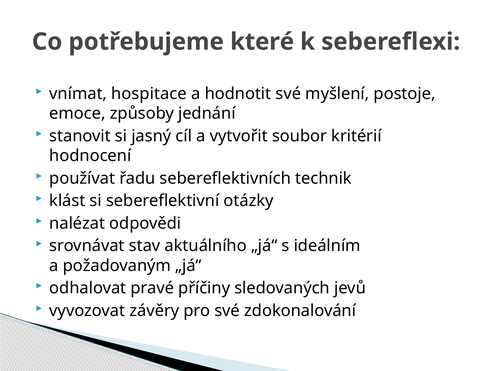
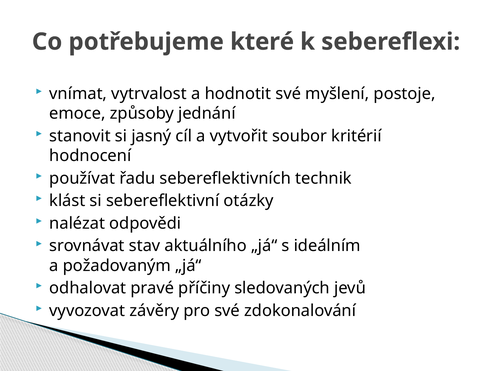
hospitace: hospitace -> vytrvalost
